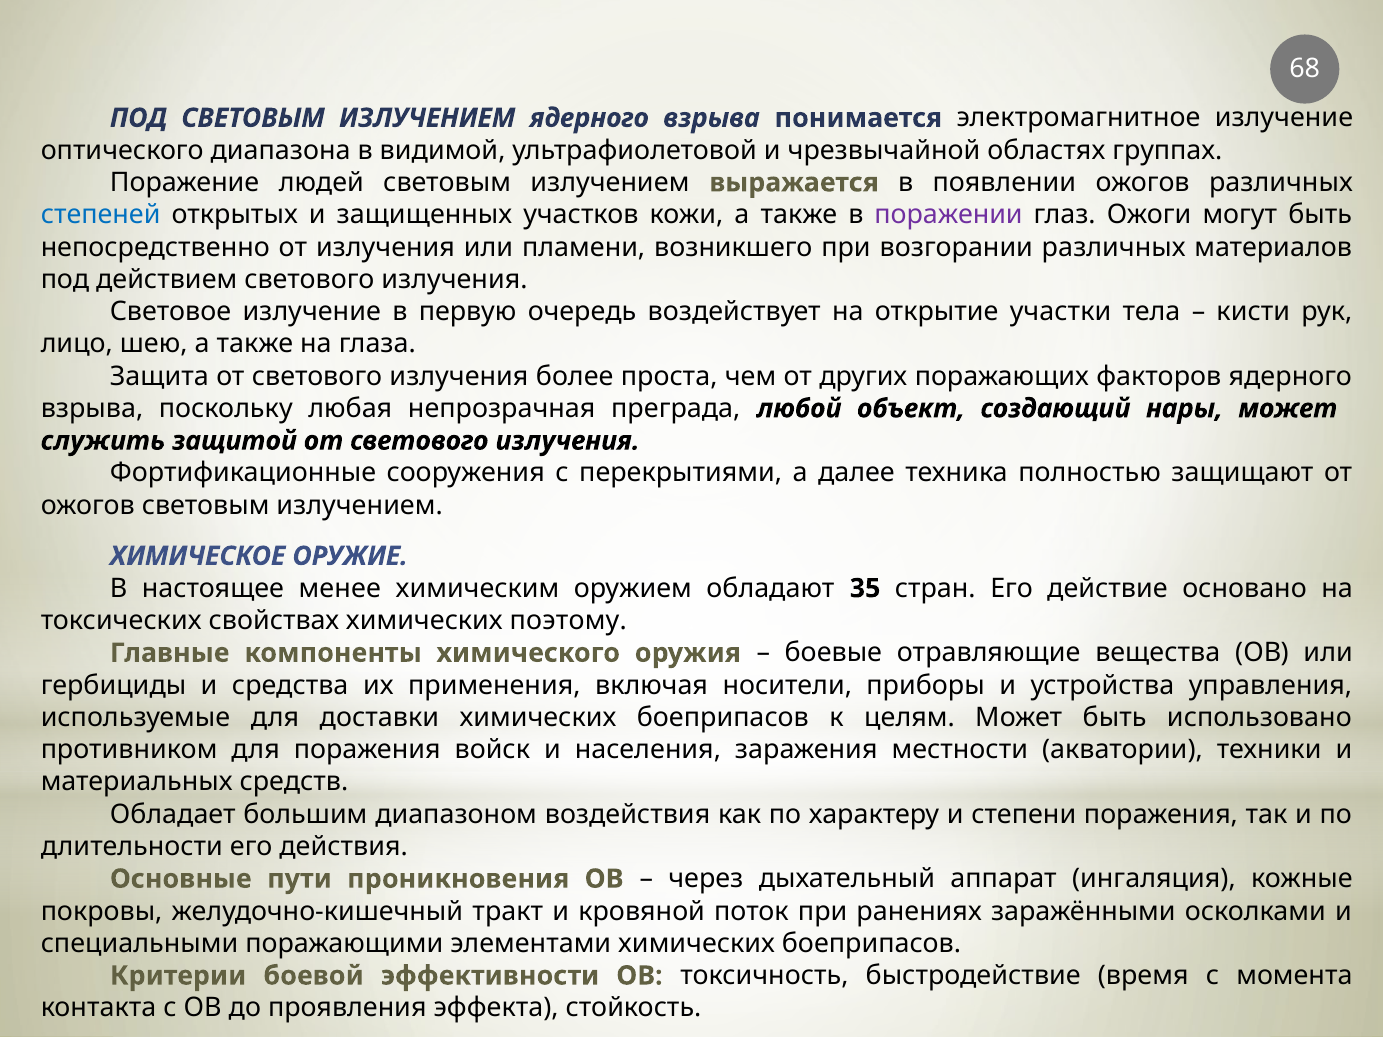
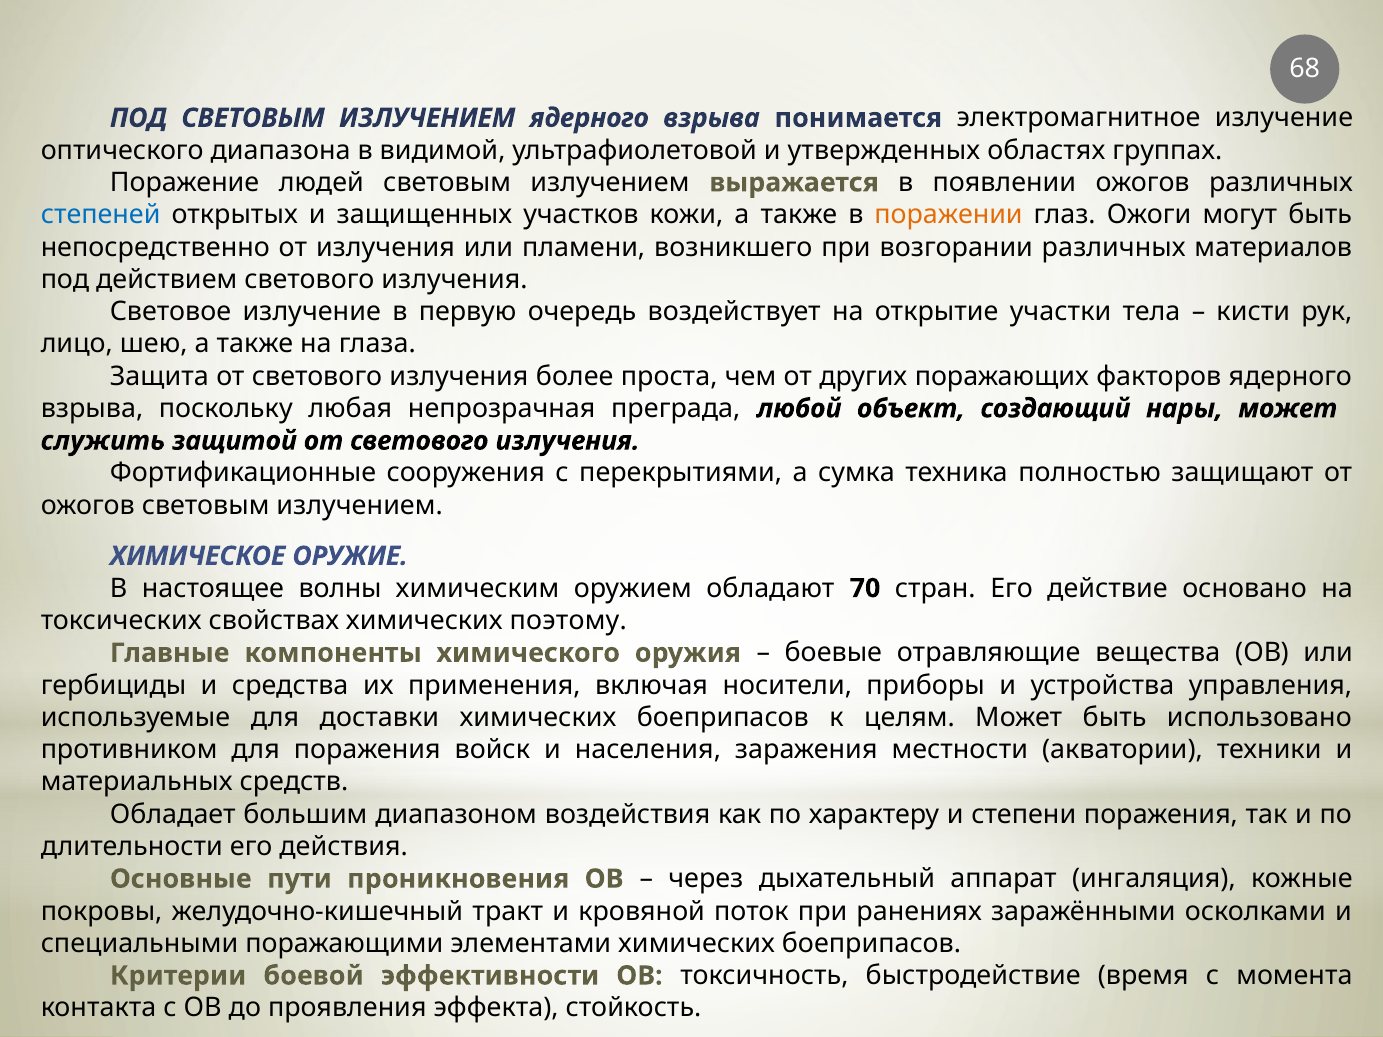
чрезвычайной: чрезвычайной -> утвержденных
поражении colour: purple -> orange
далее: далее -> сумка
менее: менее -> волны
35: 35 -> 70
